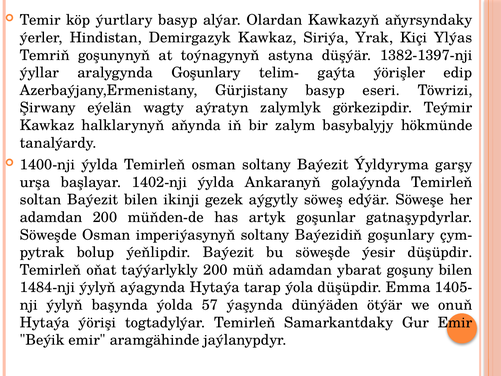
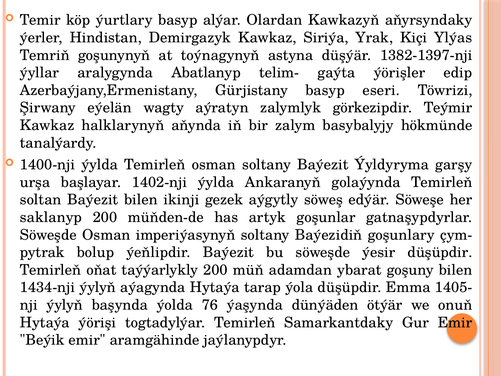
aralygynda Goşunlary: Goşunlary -> Abatlanyp
adamdan at (51, 217): adamdan -> saklanyp
1484-nji: 1484-nji -> 1434-nji
57: 57 -> 76
